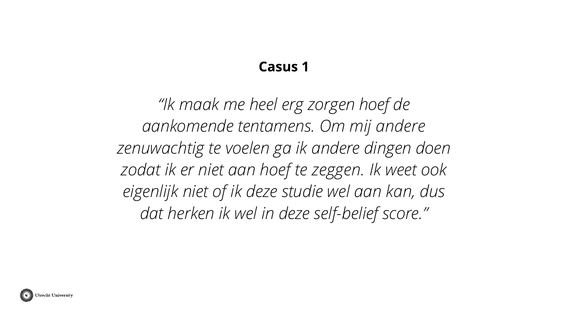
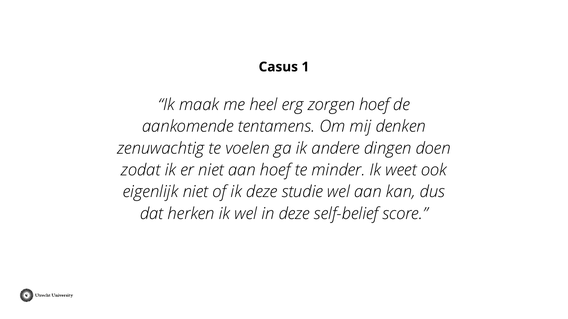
mij andere: andere -> denken
zeggen: zeggen -> minder
